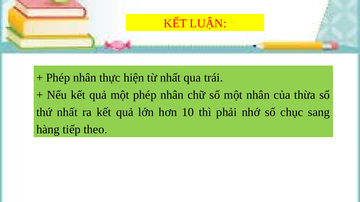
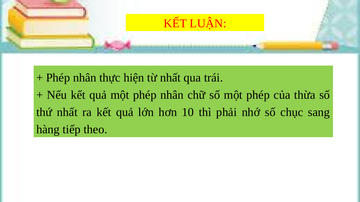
số một nhân: nhân -> phép
